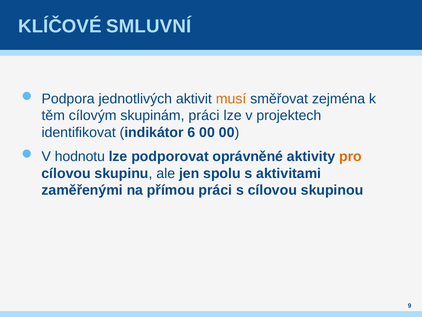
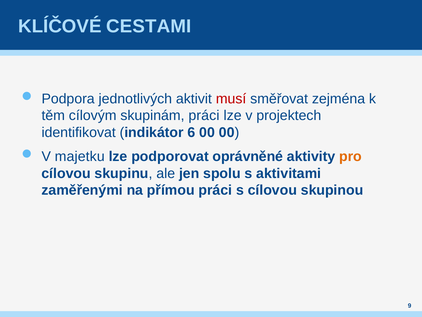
SMLUVNÍ: SMLUVNÍ -> CESTAMI
musí colour: orange -> red
hodnotu: hodnotu -> majetku
